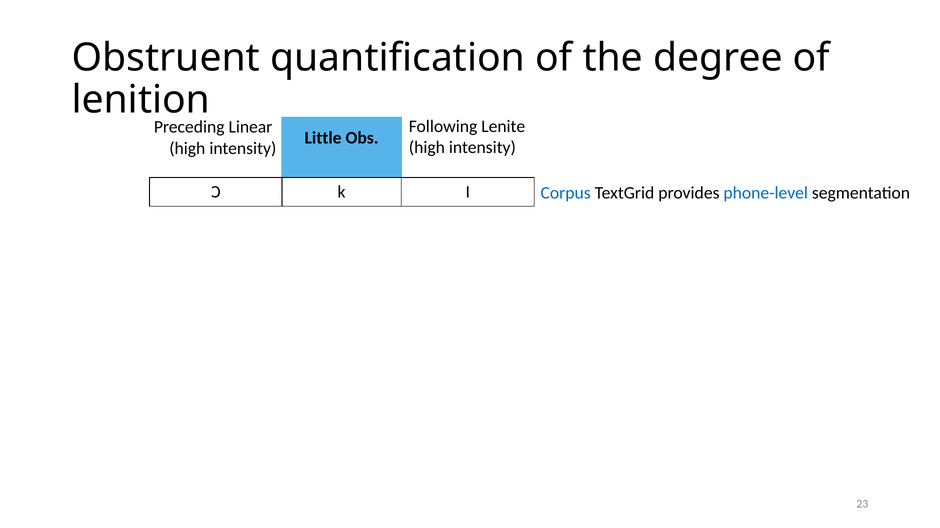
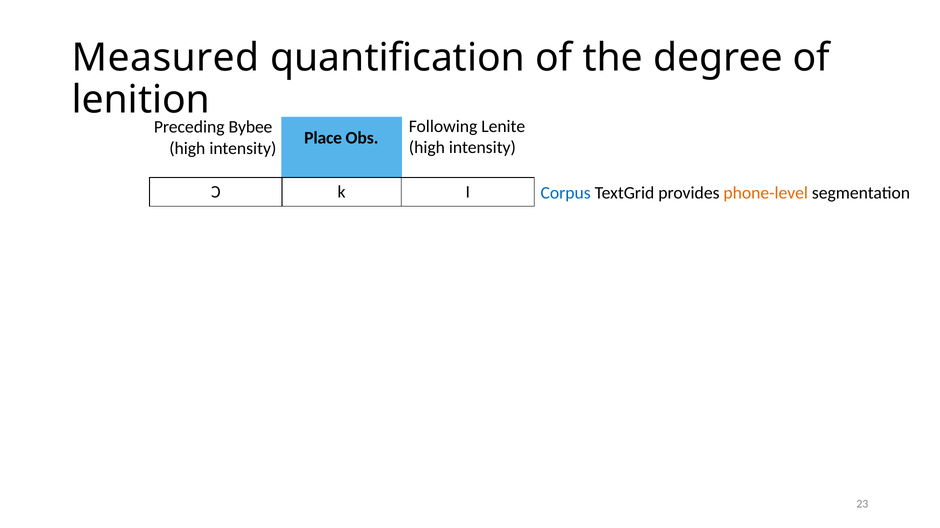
Obstruent: Obstruent -> Measured
Linear: Linear -> Bybee
Little: Little -> Place
phone-level colour: blue -> orange
